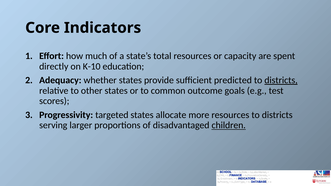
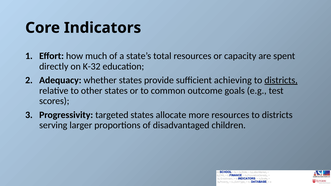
K-10: K-10 -> K-32
predicted: predicted -> achieving
children underline: present -> none
